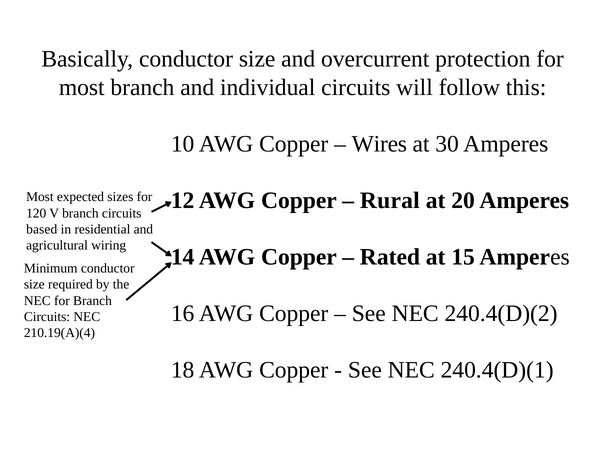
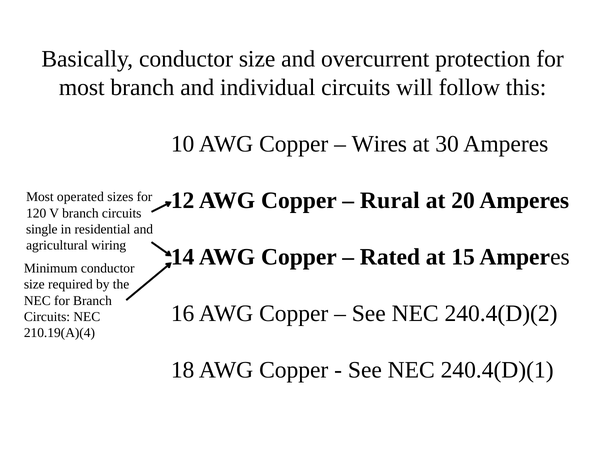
expected: expected -> operated
based: based -> single
